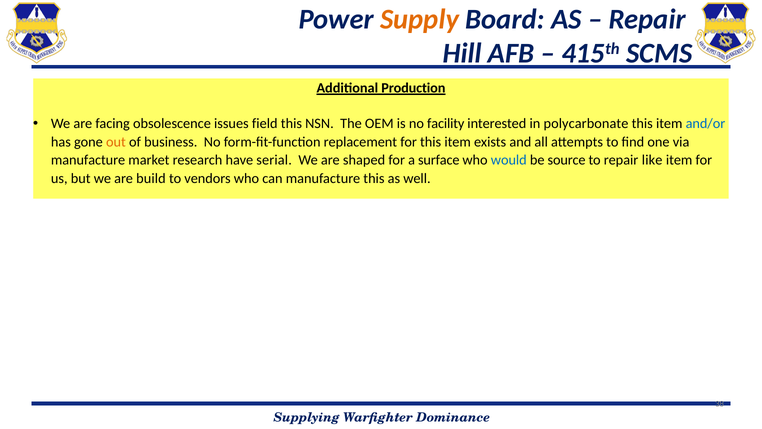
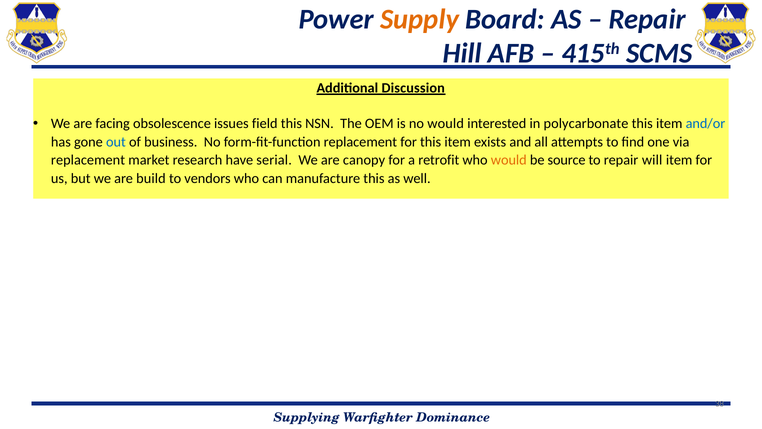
Production: Production -> Discussion
no facility: facility -> would
out colour: orange -> blue
manufacture at (88, 160): manufacture -> replacement
shaped: shaped -> canopy
surface: surface -> retrofit
would at (509, 160) colour: blue -> orange
like: like -> will
